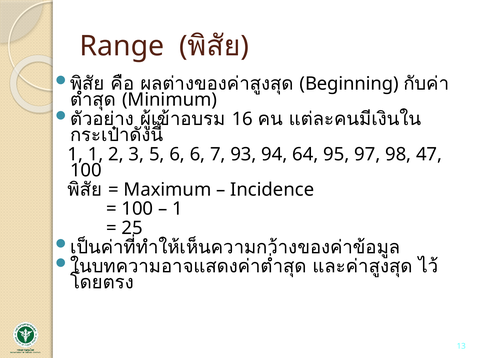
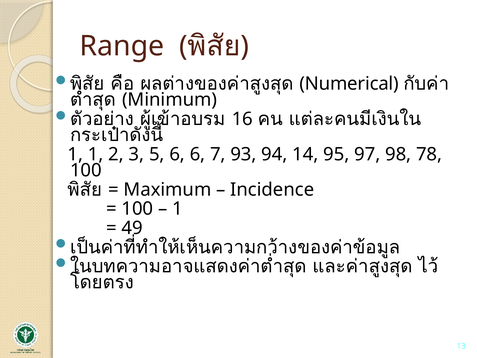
Beginning: Beginning -> Numerical
64: 64 -> 14
47: 47 -> 78
25: 25 -> 49
